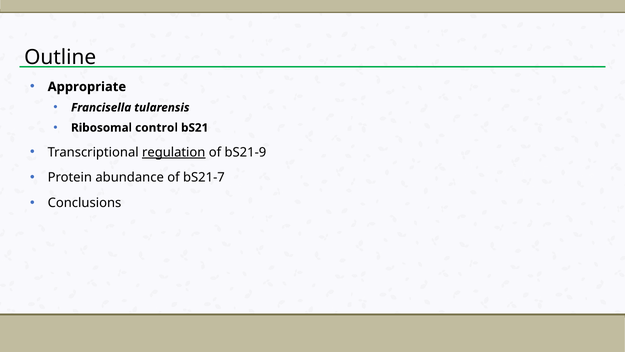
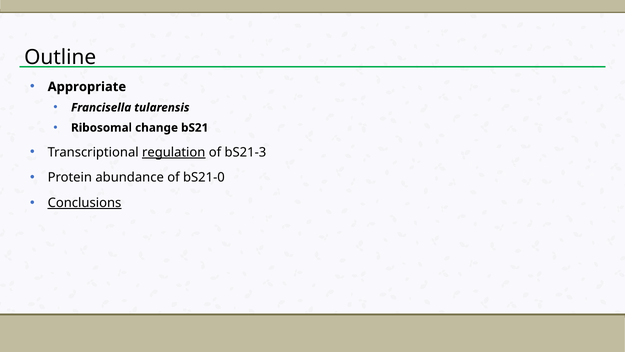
control: control -> change
bS21-9: bS21-9 -> bS21-3
bS21-7: bS21-7 -> bS21-0
Conclusions underline: none -> present
